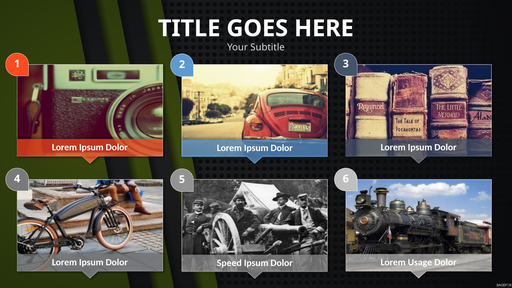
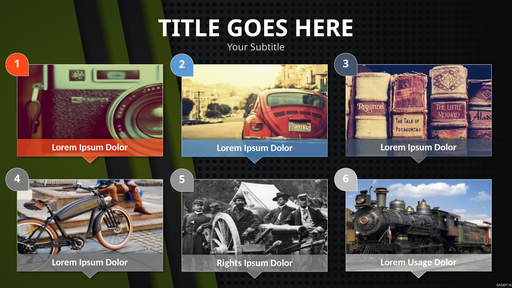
Speed: Speed -> Rights
